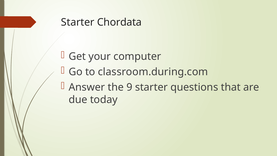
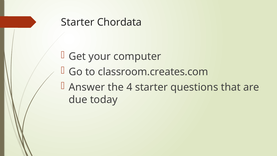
classroom.during.com: classroom.during.com -> classroom.creates.com
9: 9 -> 4
